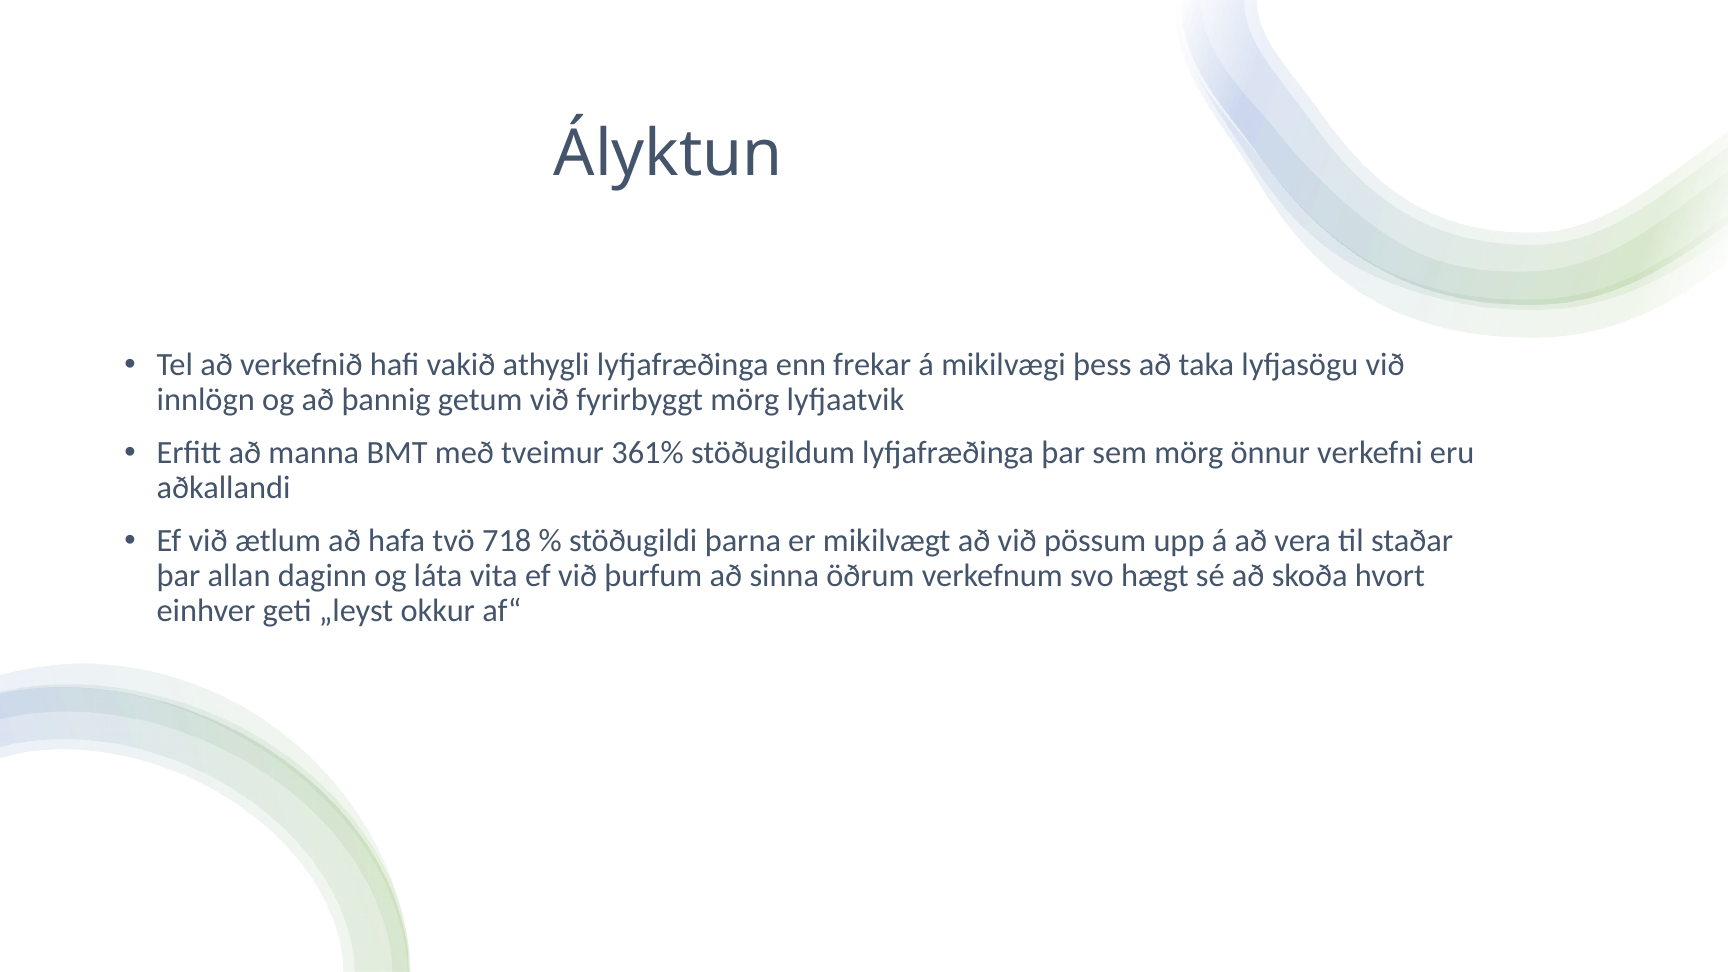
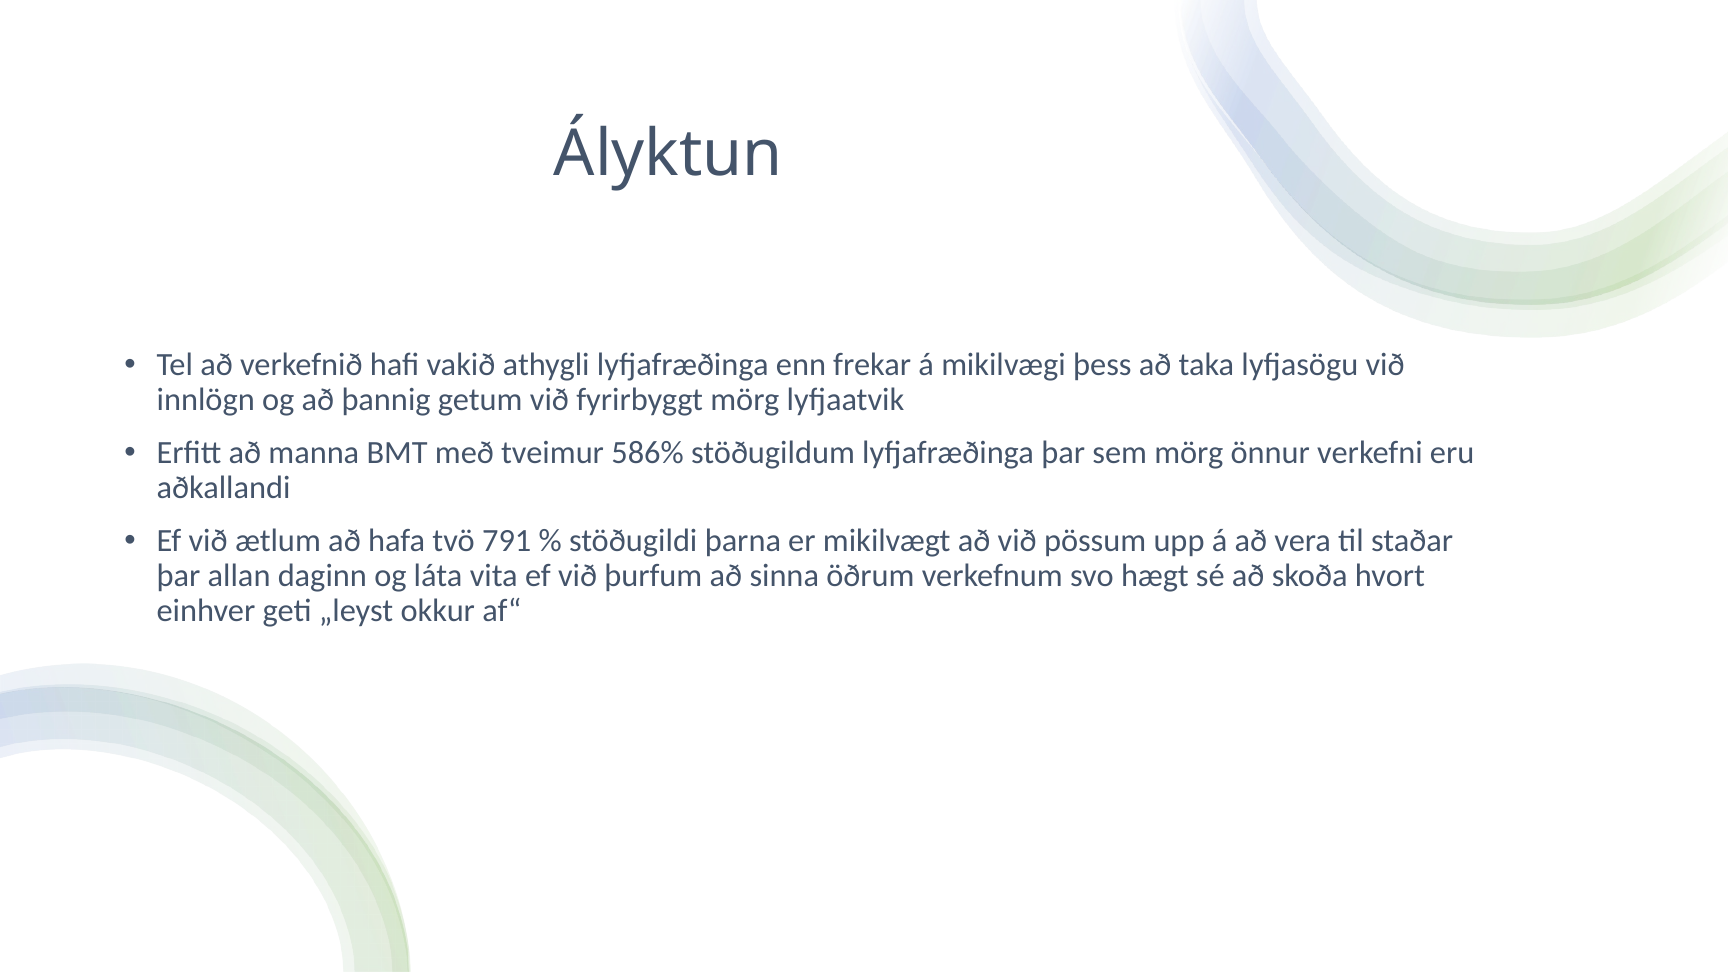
361%: 361% -> 586%
718: 718 -> 791
